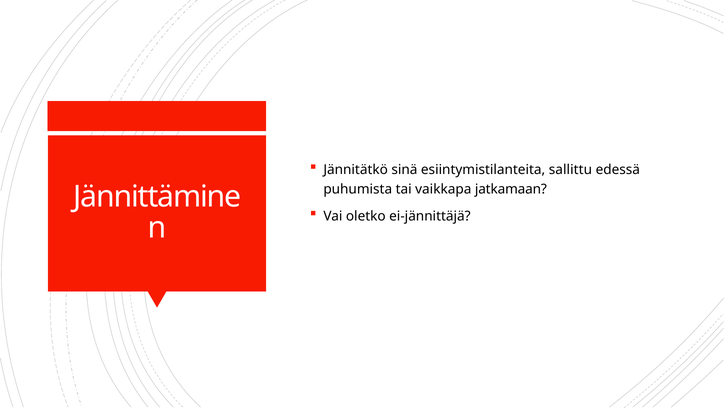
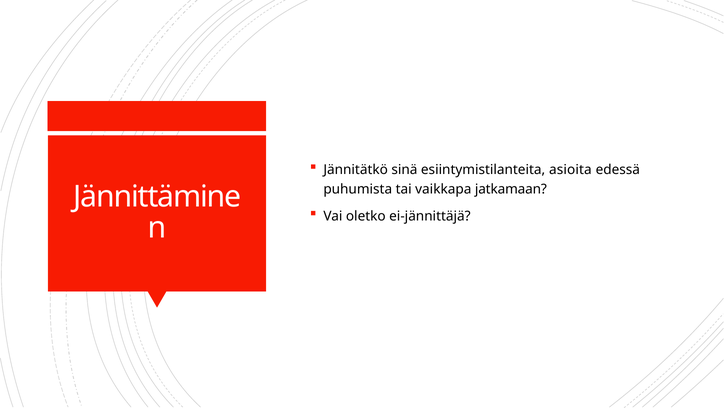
sallittu: sallittu -> asioita
